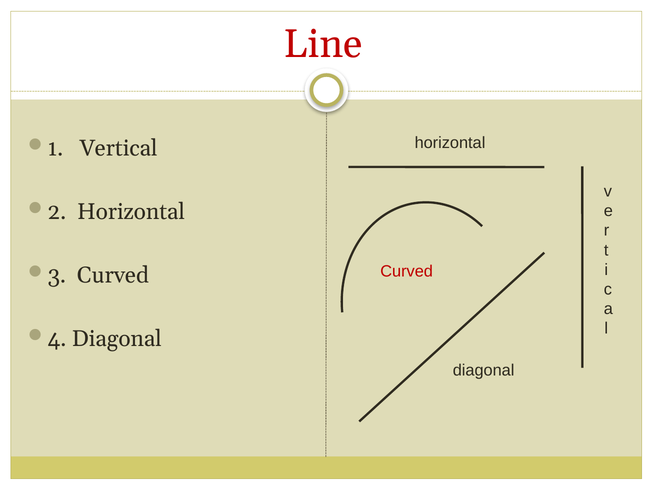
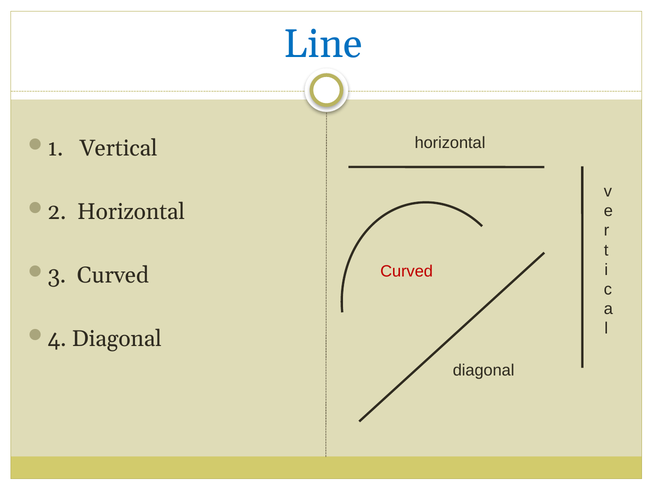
Line colour: red -> blue
